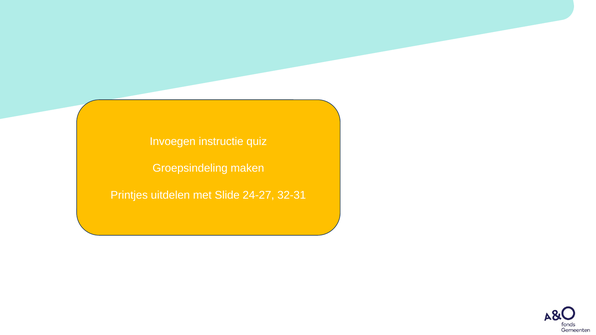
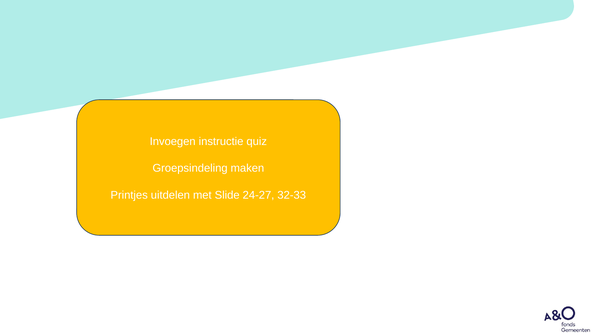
32-31: 32-31 -> 32-33
